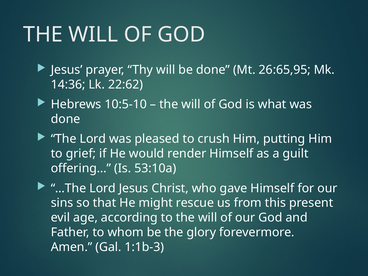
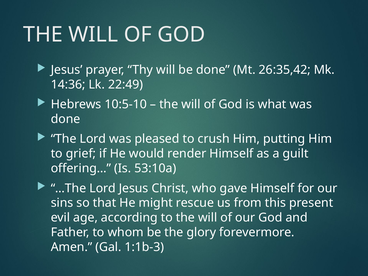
26:65,95: 26:65,95 -> 26:35,42
22:62: 22:62 -> 22:49
